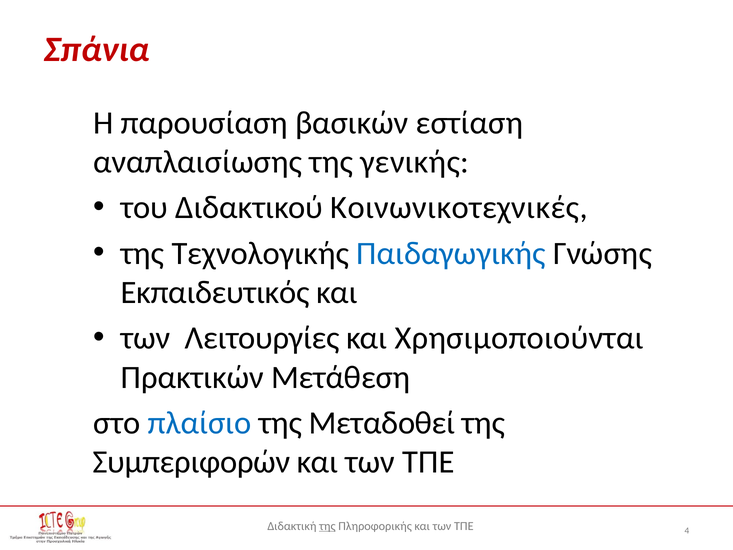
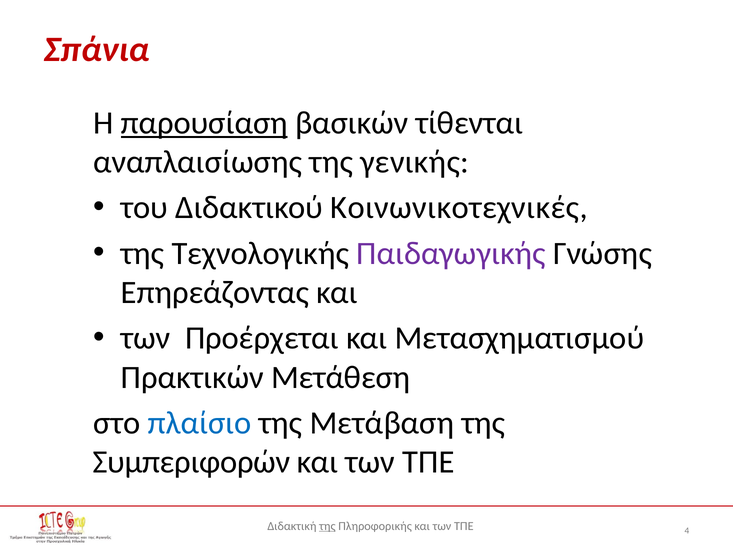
παρουσίαση underline: none -> present
εστίαση: εστίαση -> τίθενται
Παιδαγωγικής colour: blue -> purple
Εκπαιδευτικός: Εκπαιδευτικός -> Επηρεάζοντας
Λειτουργίες: Λειτουργίες -> Προέρχεται
Χρησιμοποιούνται: Χρησιμοποιούνται -> Μετασχηματισμού
Μεταδοθεί: Μεταδοθεί -> Μετάβαση
